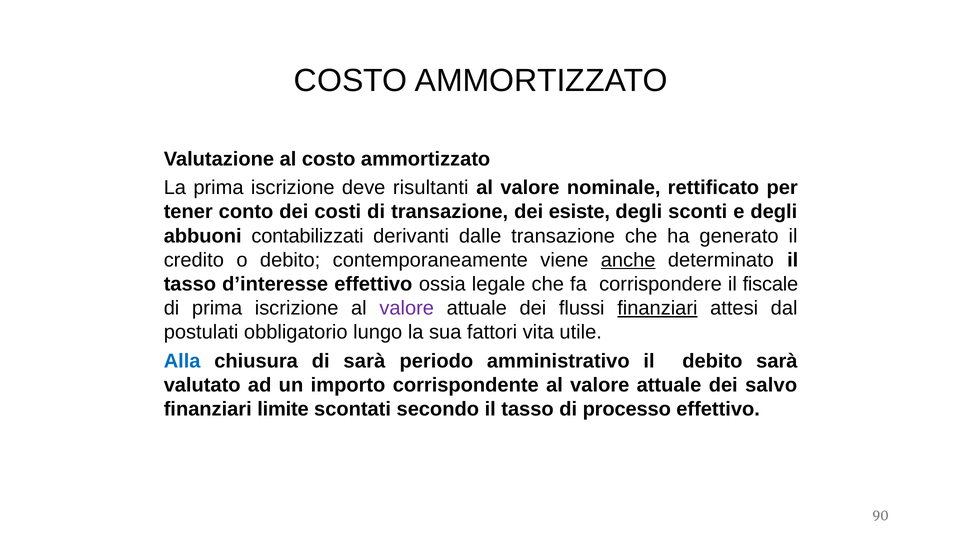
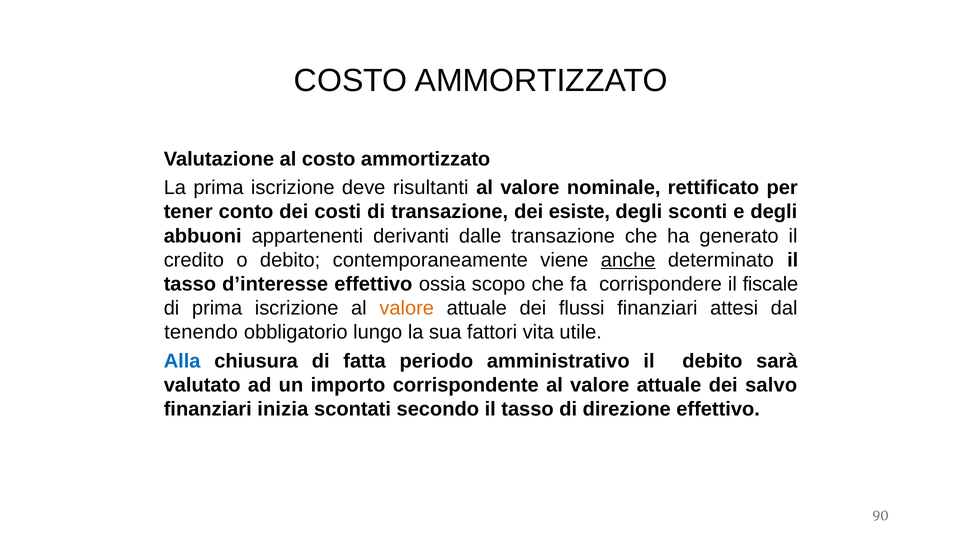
contabilizzati: contabilizzati -> appartenenti
legale: legale -> scopo
valore at (407, 308) colour: purple -> orange
finanziari at (657, 308) underline: present -> none
postulati: postulati -> tenendo
di sarà: sarà -> fatta
limite: limite -> inizia
processo: processo -> direzione
